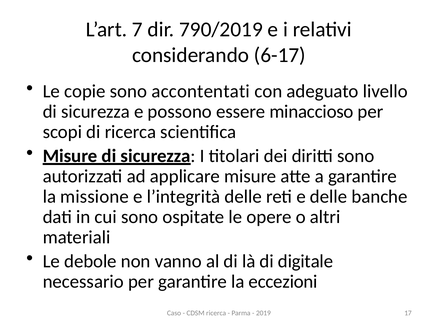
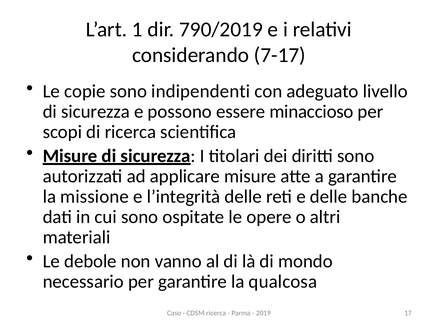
7: 7 -> 1
6-17: 6-17 -> 7-17
accontentati: accontentati -> indipendenti
digitale: digitale -> mondo
eccezioni: eccezioni -> qualcosa
